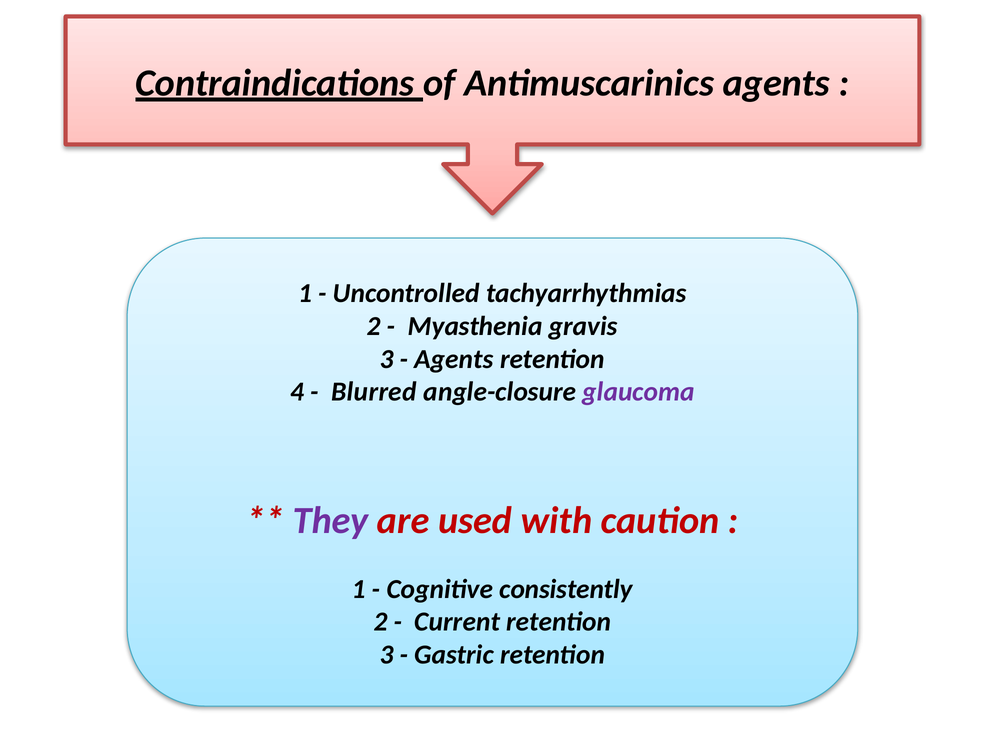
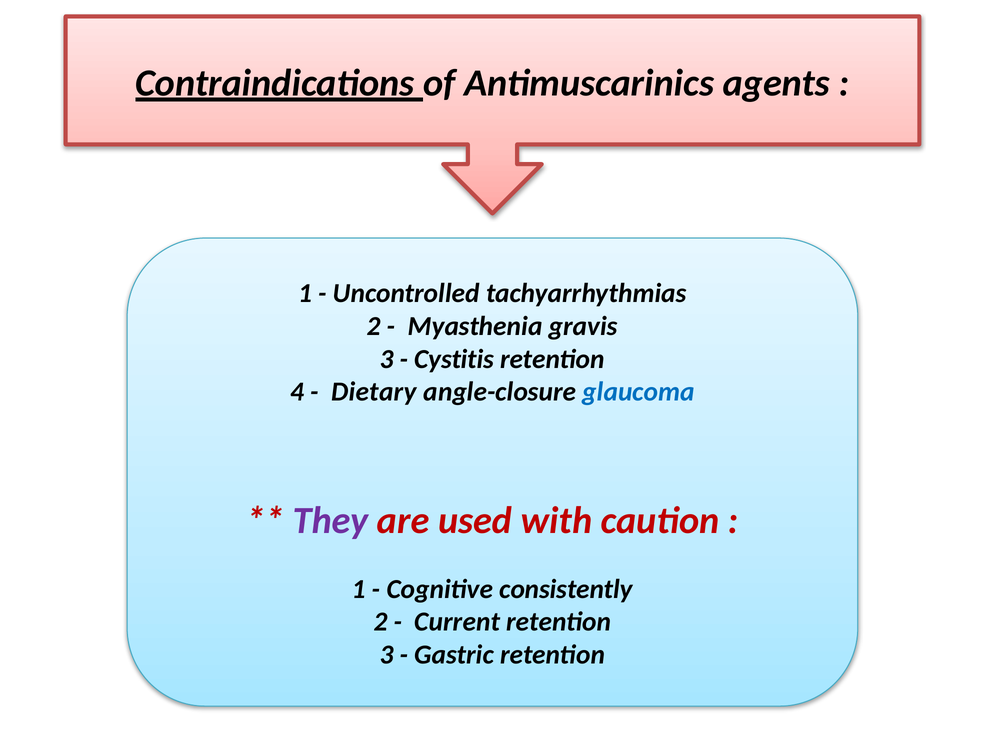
Agents at (454, 359): Agents -> Cystitis
Blurred: Blurred -> Dietary
glaucoma colour: purple -> blue
